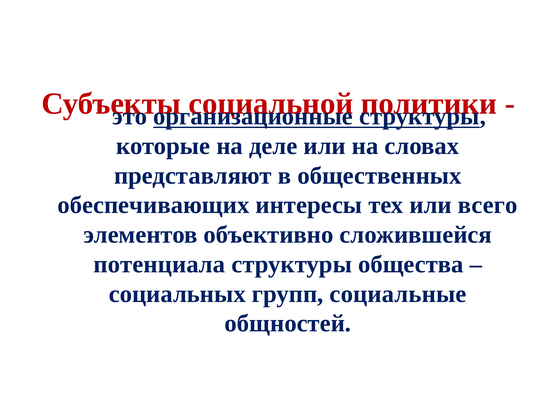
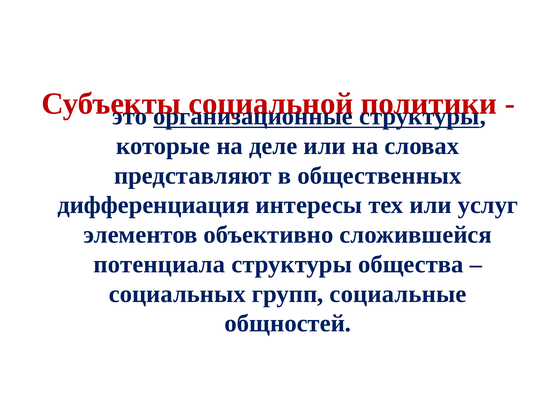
обеспечивающих: обеспечивающих -> дифференциация
всего: всего -> услуг
